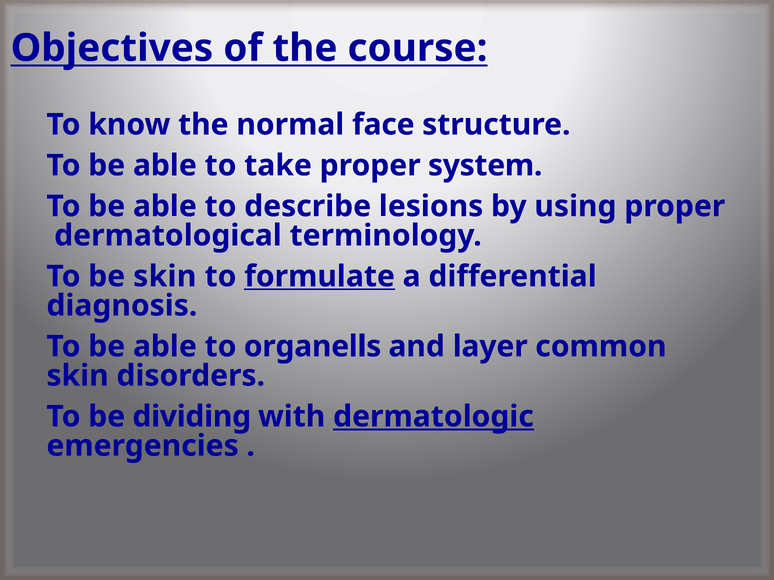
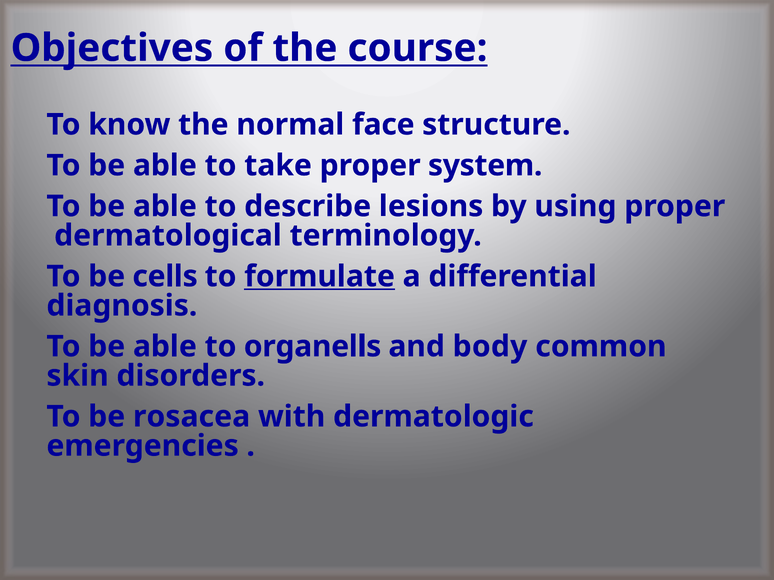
be skin: skin -> cells
layer: layer -> body
dividing: dividing -> rosacea
dermatologic underline: present -> none
